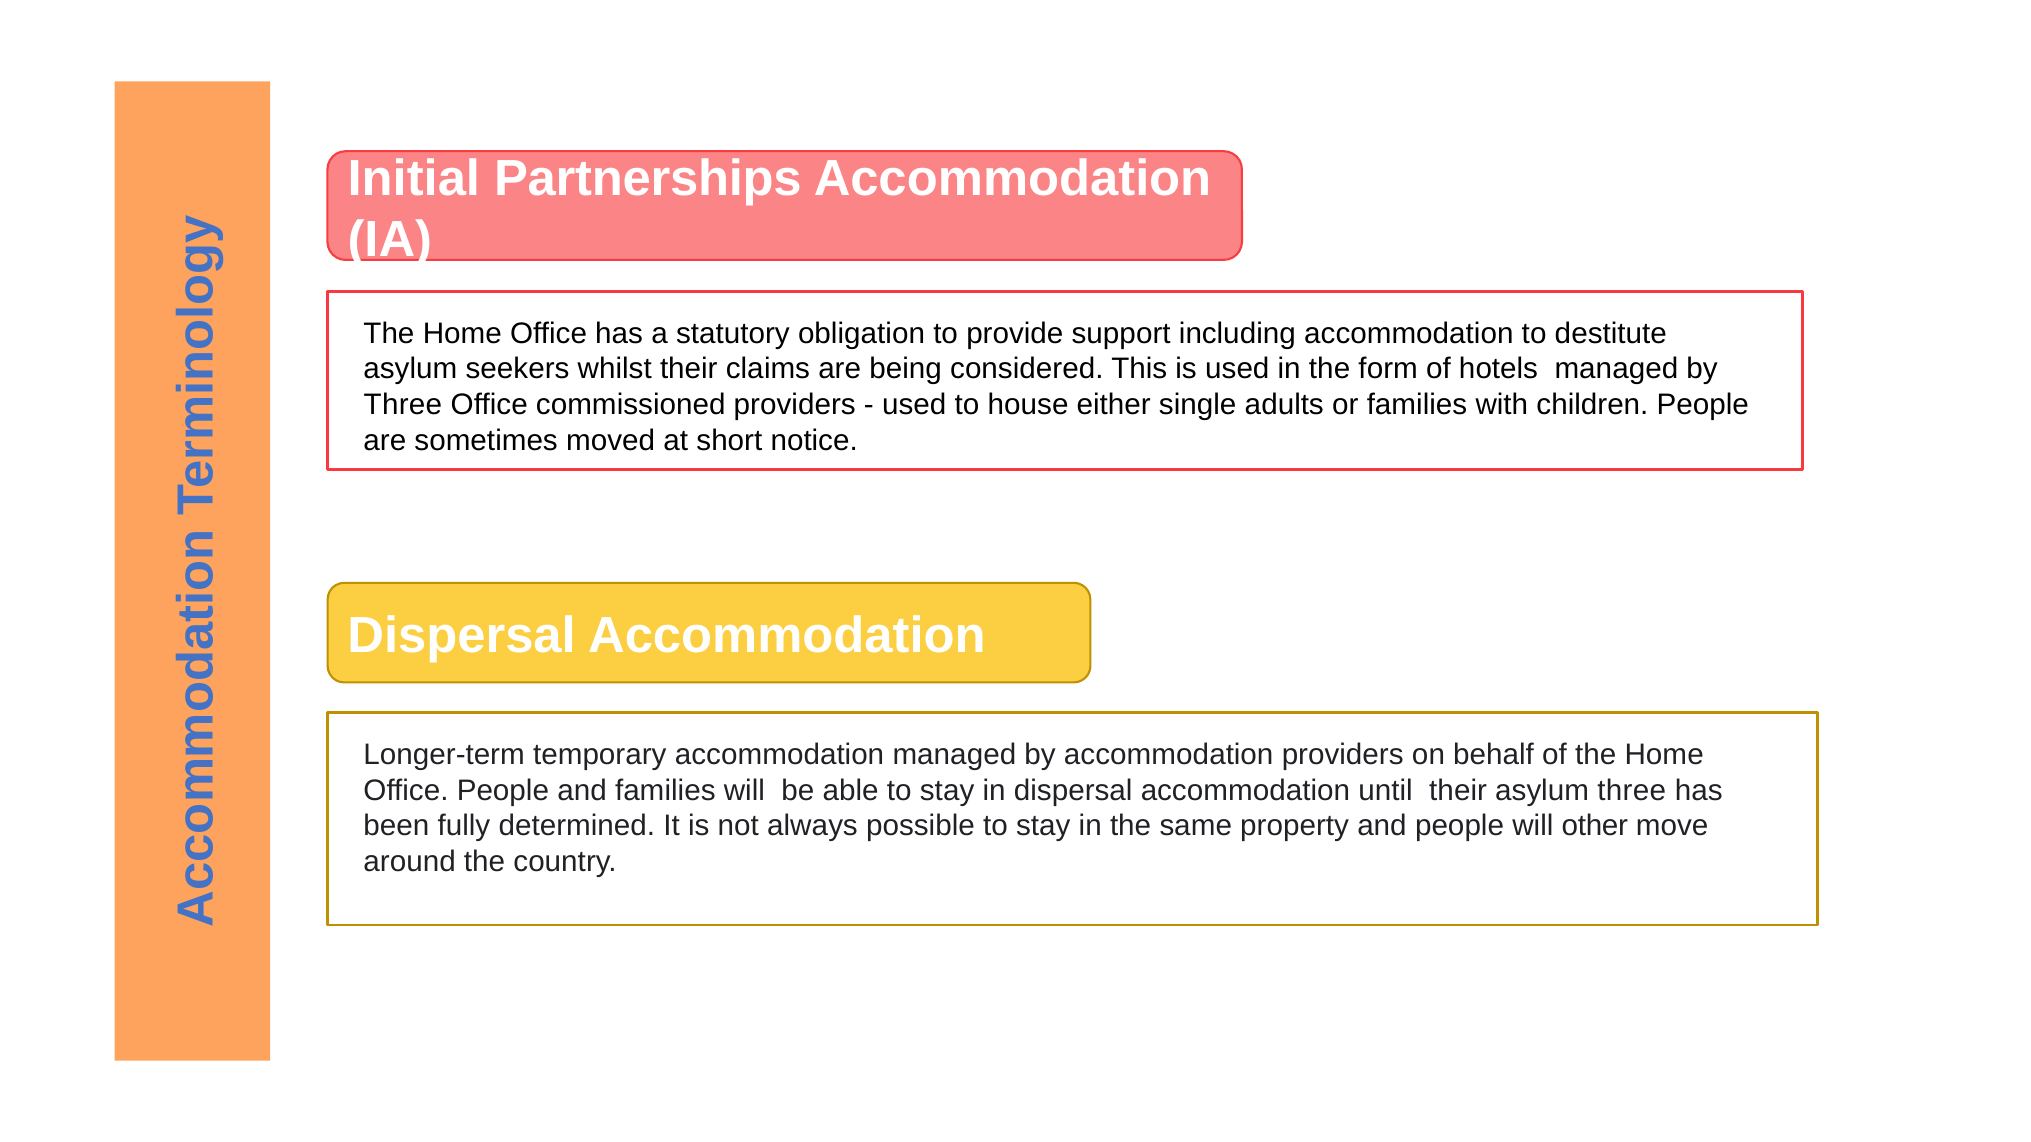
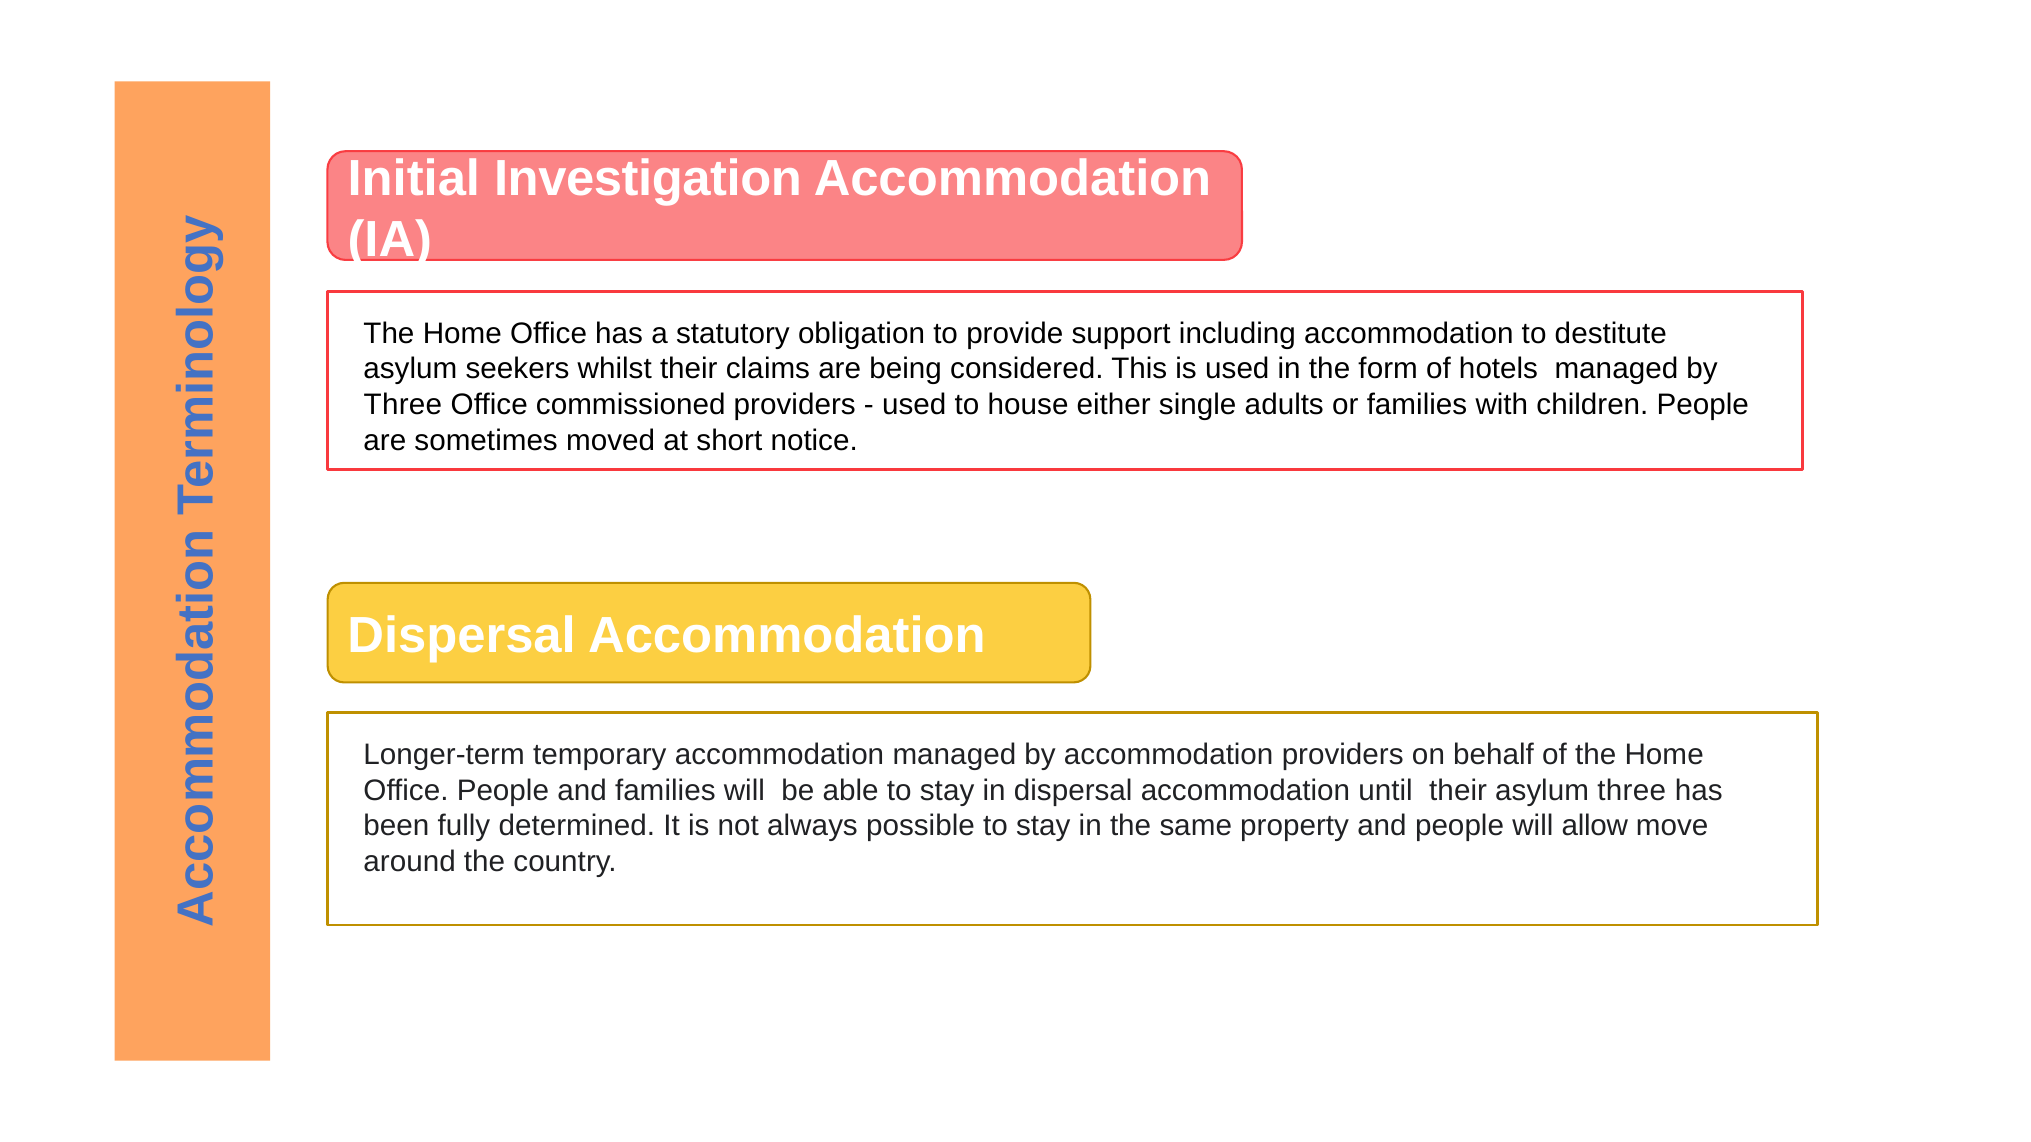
Partnerships: Partnerships -> Investigation
other: other -> allow
